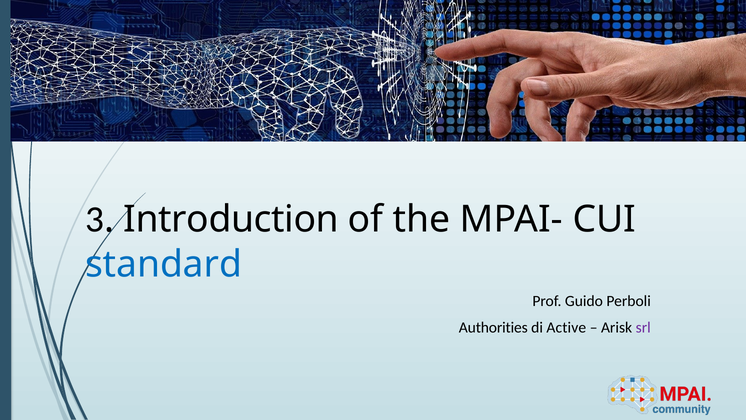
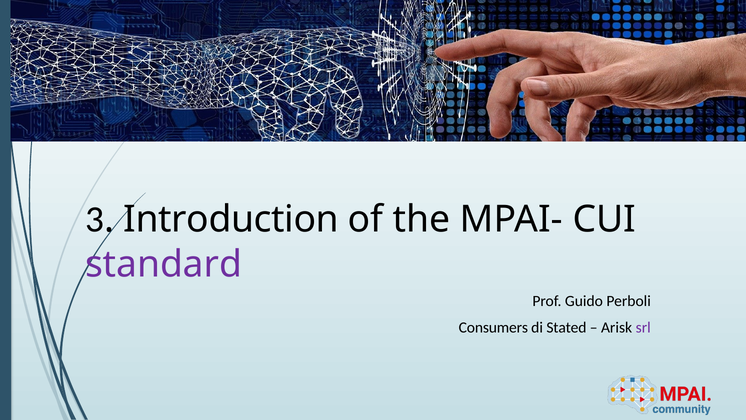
standard colour: blue -> purple
Authorities: Authorities -> Consumers
Active: Active -> Stated
